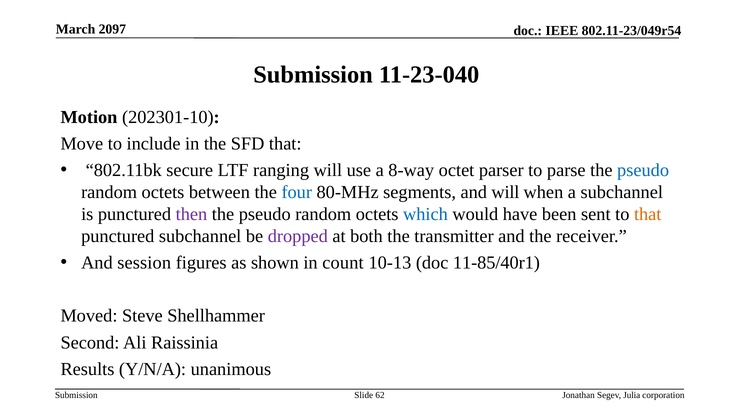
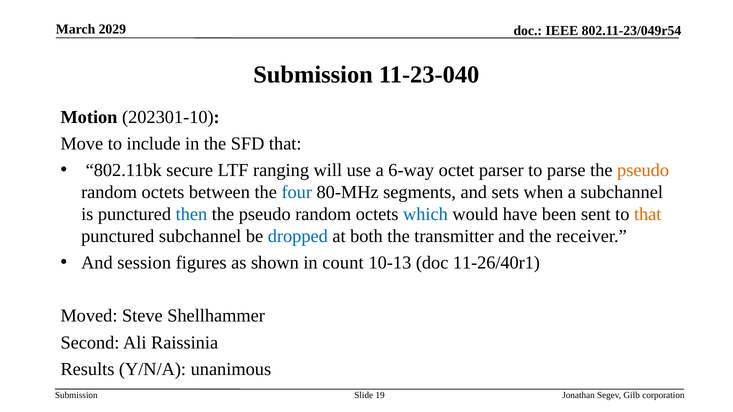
2097: 2097 -> 2029
8-way: 8-way -> 6-way
pseudo at (643, 170) colour: blue -> orange
and will: will -> sets
then colour: purple -> blue
dropped colour: purple -> blue
11-85/40r1: 11-85/40r1 -> 11-26/40r1
62: 62 -> 19
Julia: Julia -> Gilb
